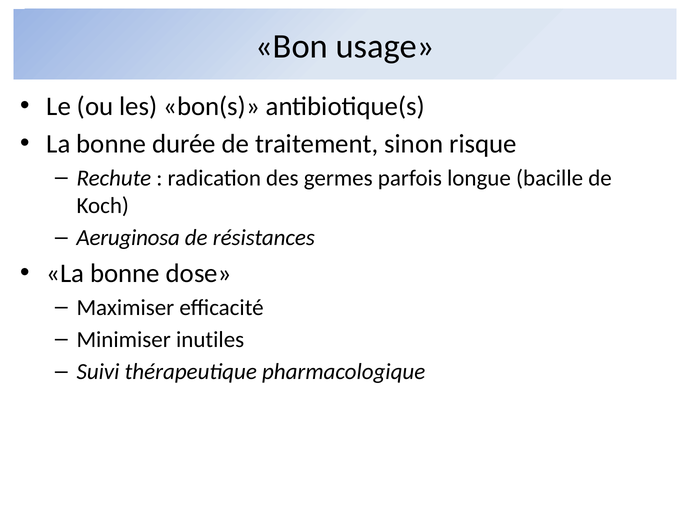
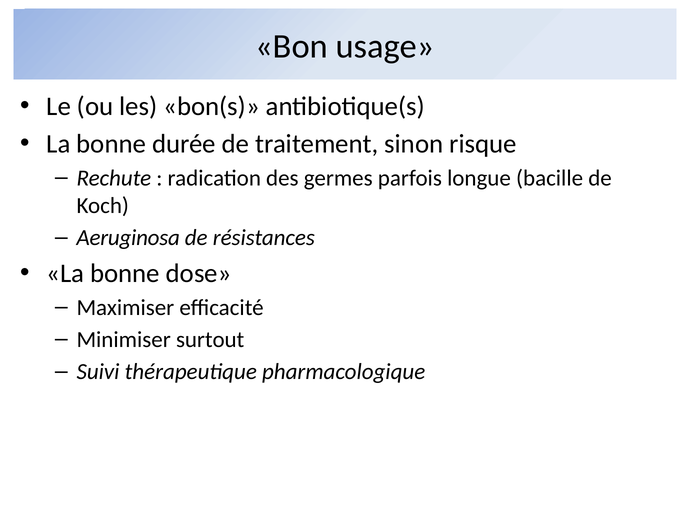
inutiles: inutiles -> surtout
